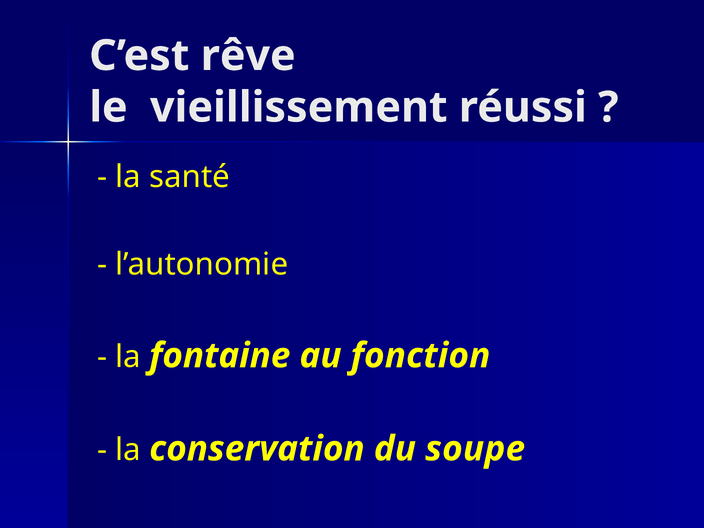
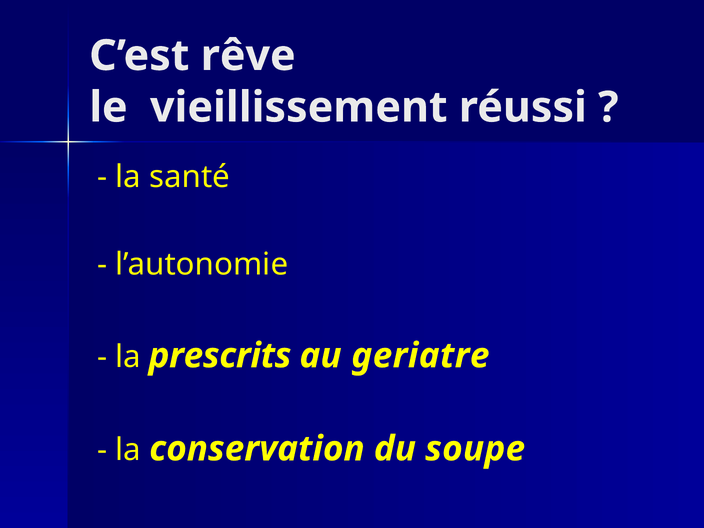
fontaine: fontaine -> prescrits
fonction: fonction -> geriatre
